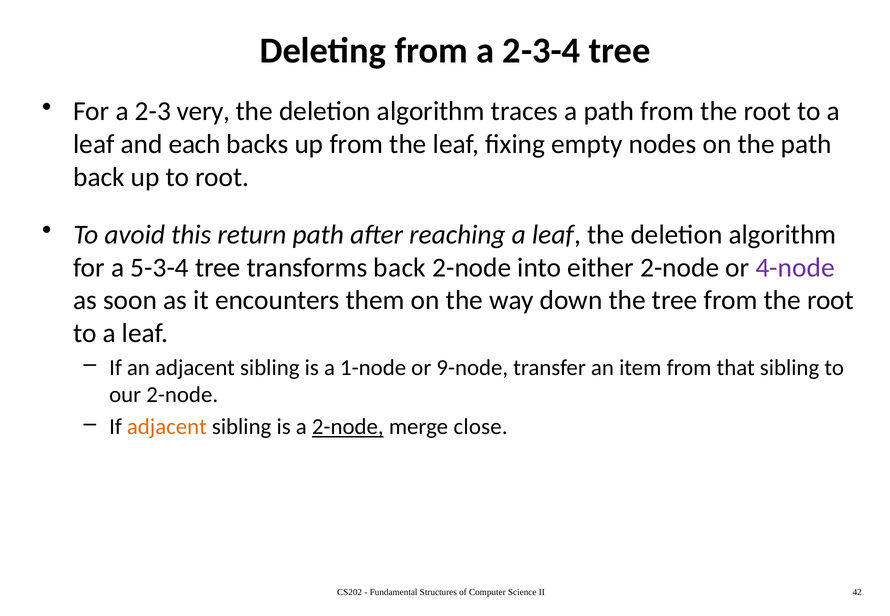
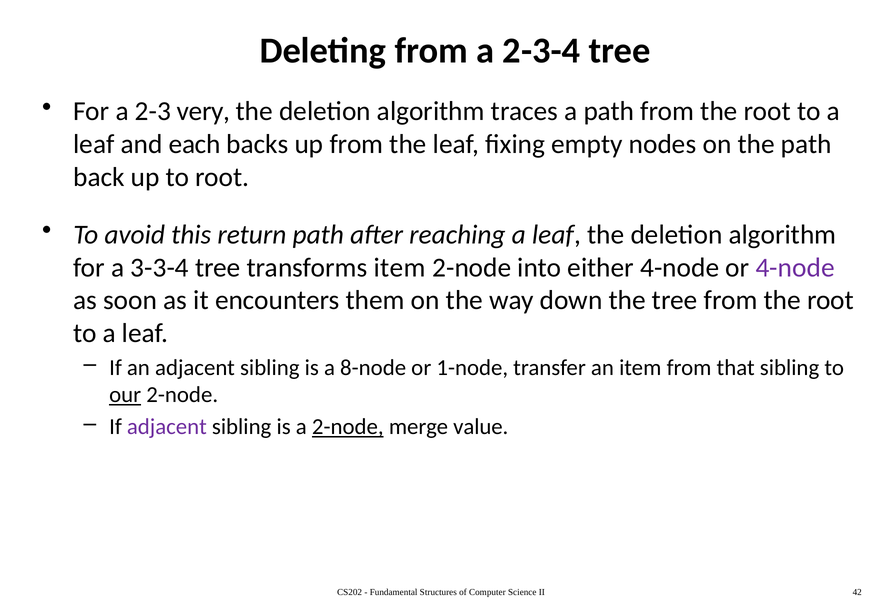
5-3-4: 5-3-4 -> 3-3-4
transforms back: back -> item
either 2-node: 2-node -> 4-node
1-node: 1-node -> 8-node
9-node: 9-node -> 1-node
our underline: none -> present
adjacent at (167, 427) colour: orange -> purple
close: close -> value
